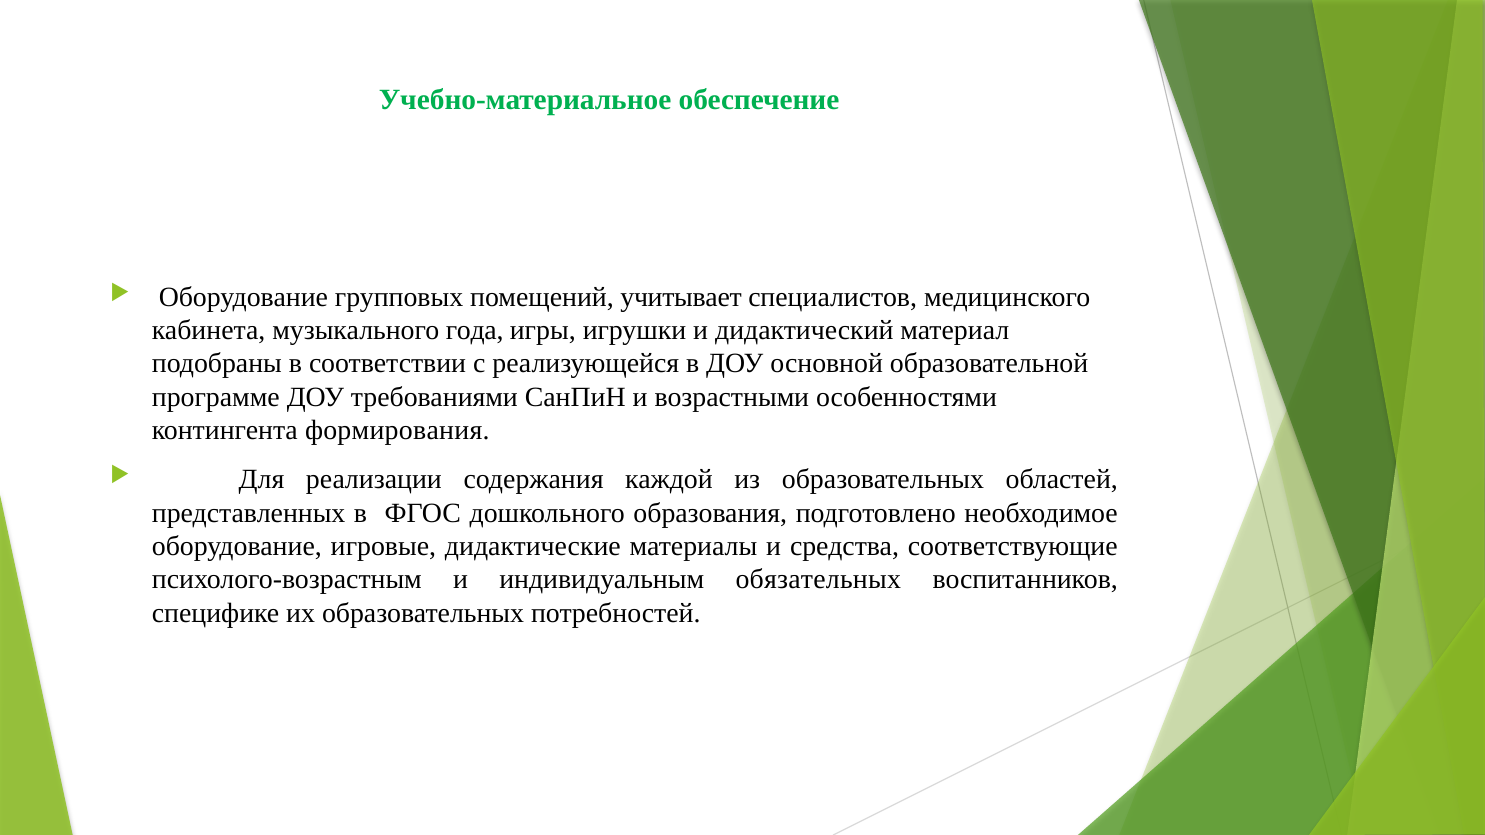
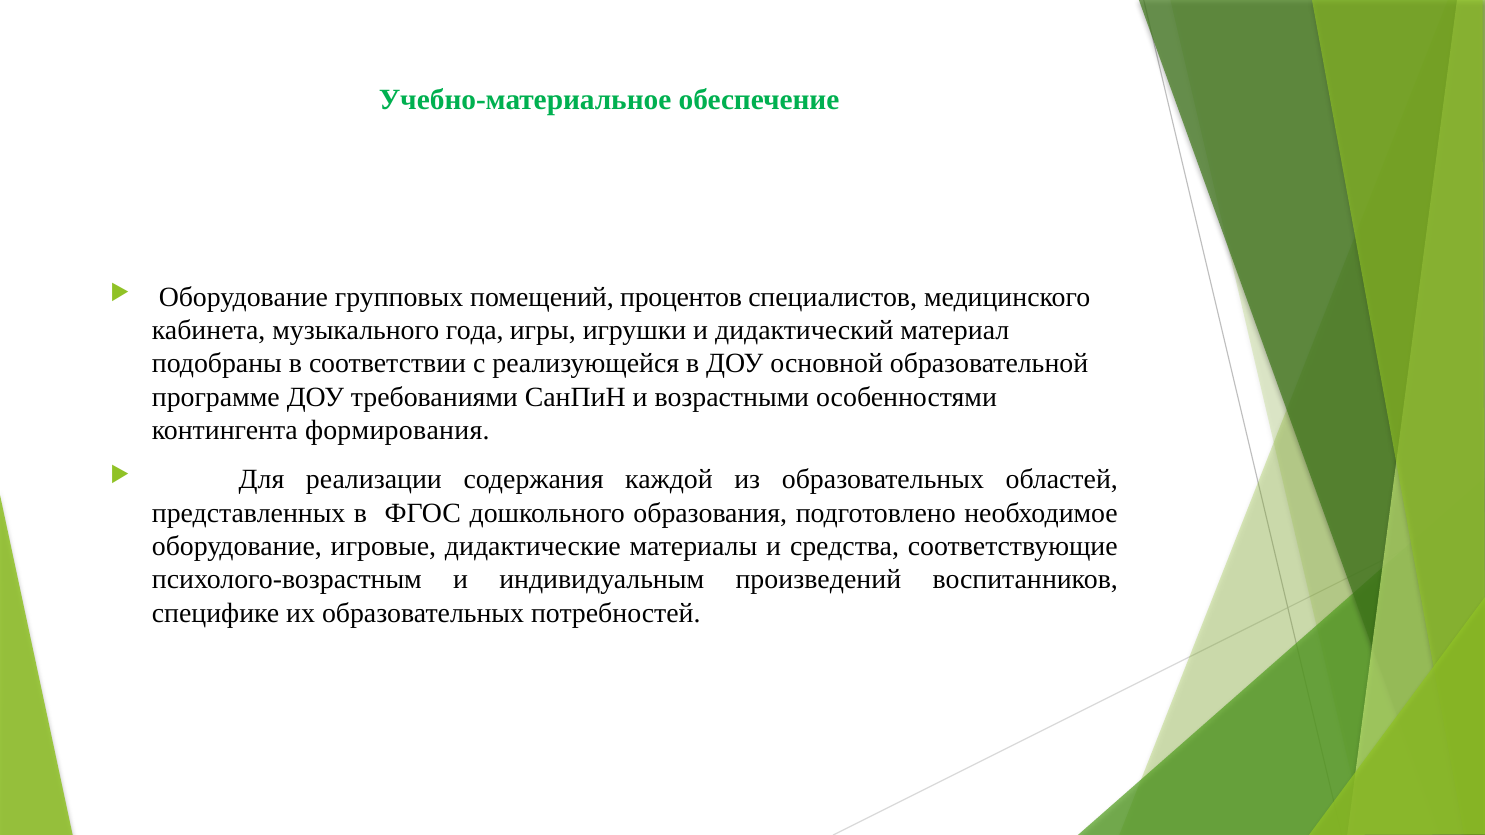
учитывает: учитывает -> процентов
обязательных: обязательных -> произведений
